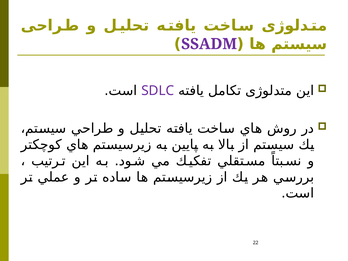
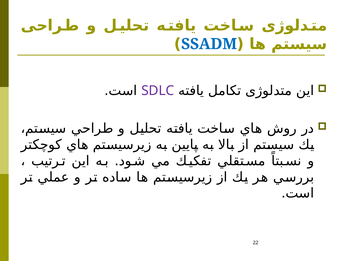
SSADM colour: purple -> blue
